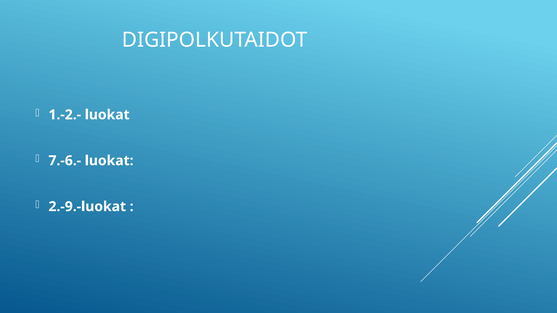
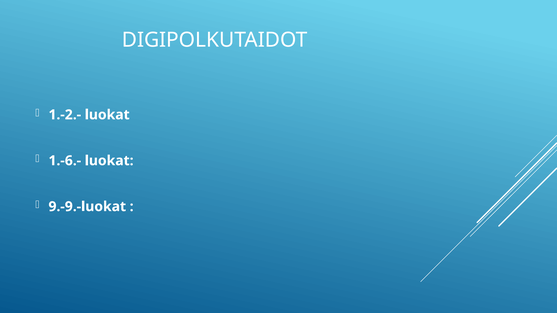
7.-6.-: 7.-6.- -> 1.-6.-
2.-9.-luokat: 2.-9.-luokat -> 9.-9.-luokat
